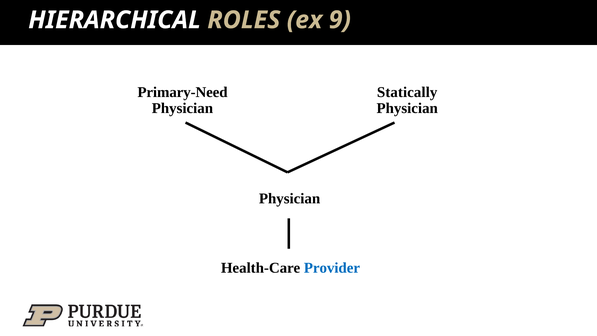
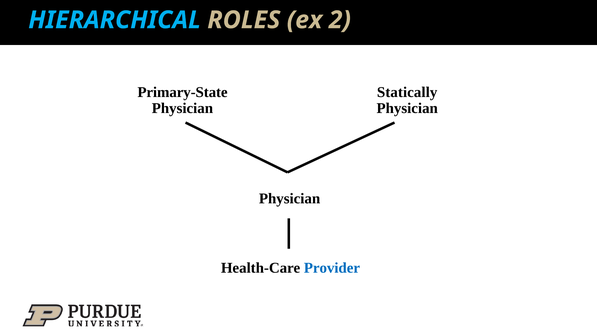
HIERARCHICAL colour: white -> light blue
9: 9 -> 2
Primary-Need: Primary-Need -> Primary-State
